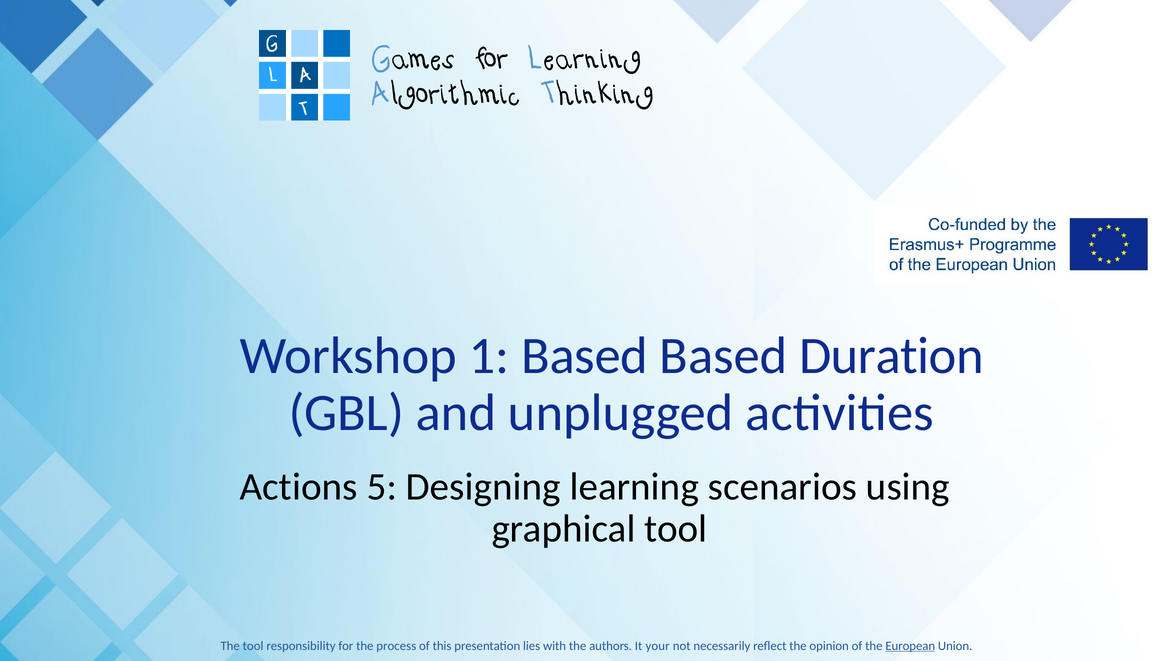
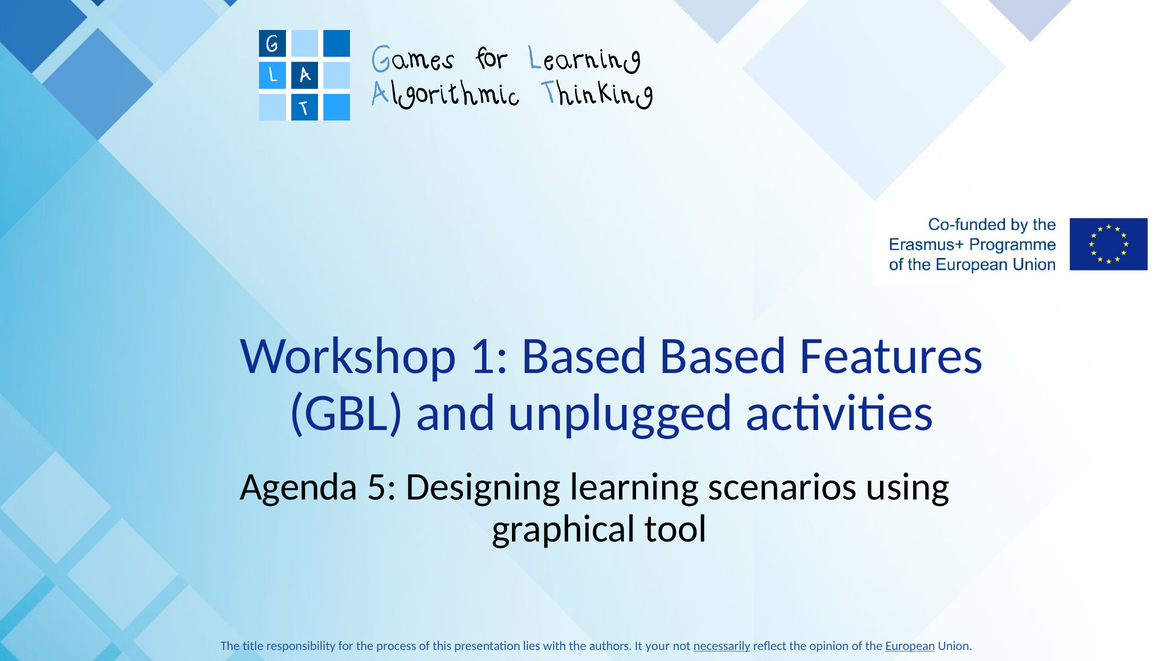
Duration: Duration -> Features
Actions: Actions -> Agenda
The tool: tool -> title
necessarily underline: none -> present
